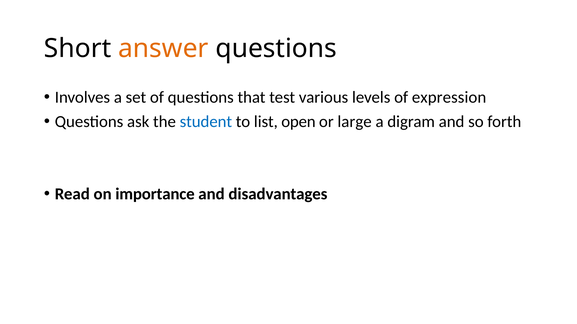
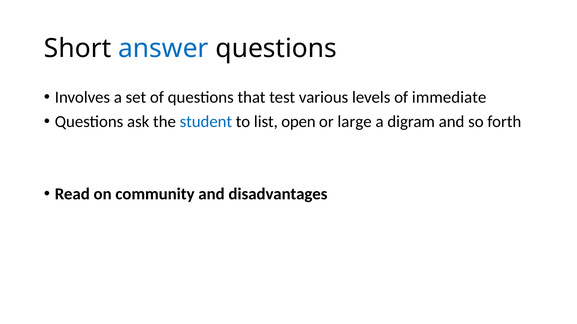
answer colour: orange -> blue
expression: expression -> immediate
importance: importance -> community
